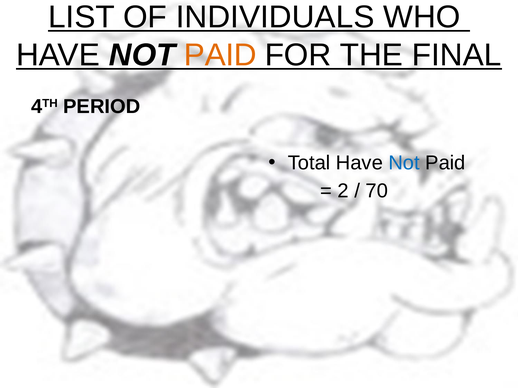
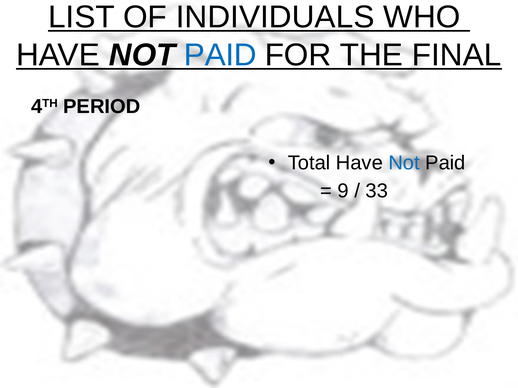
PAID at (220, 55) colour: orange -> blue
2: 2 -> 9
70: 70 -> 33
